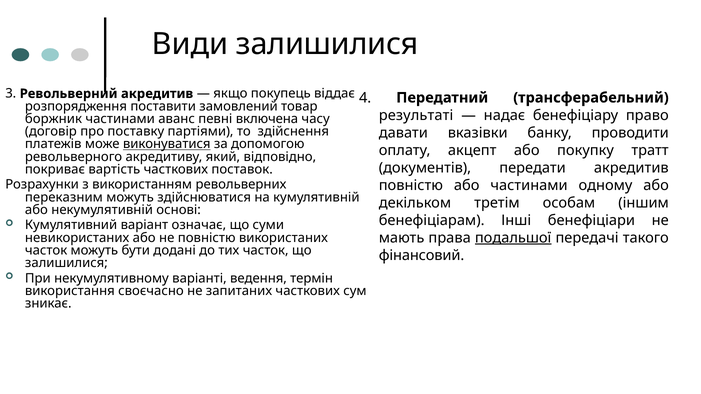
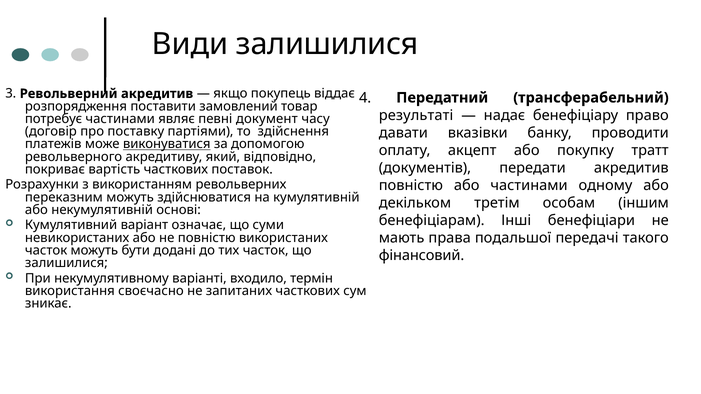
боржник: боржник -> потребує
аванс: аванс -> являє
включена: включена -> документ
подальшої underline: present -> none
ведення: ведення -> входило
